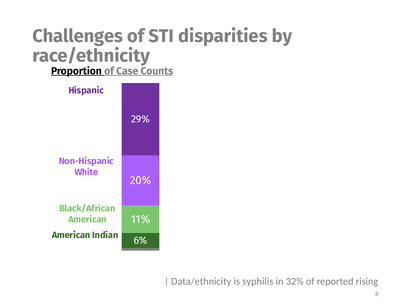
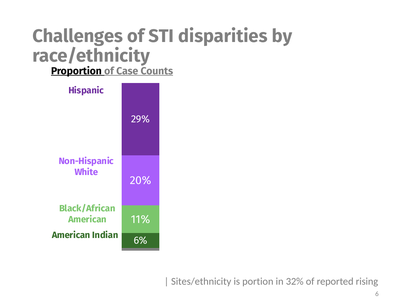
Data/ethnicity: Data/ethnicity -> Sites/ethnicity
syphilis: syphilis -> portion
